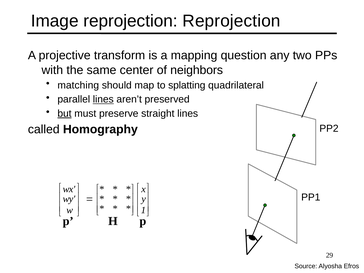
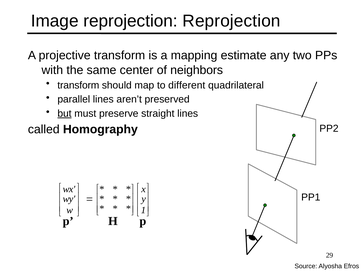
question: question -> estimate
matching at (78, 85): matching -> transform
splatting: splatting -> different
lines at (103, 99) underline: present -> none
